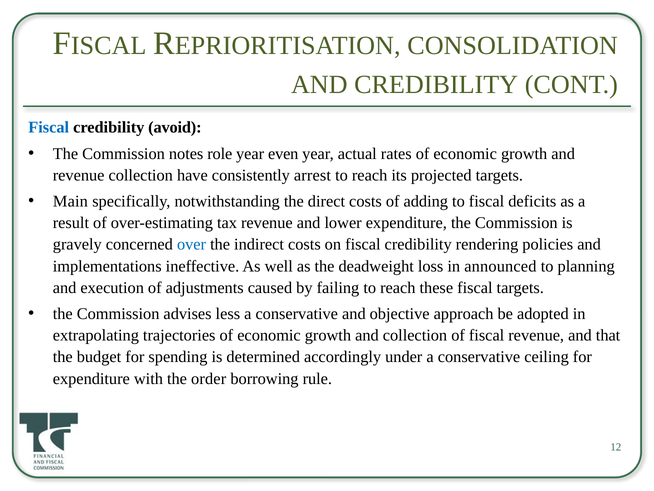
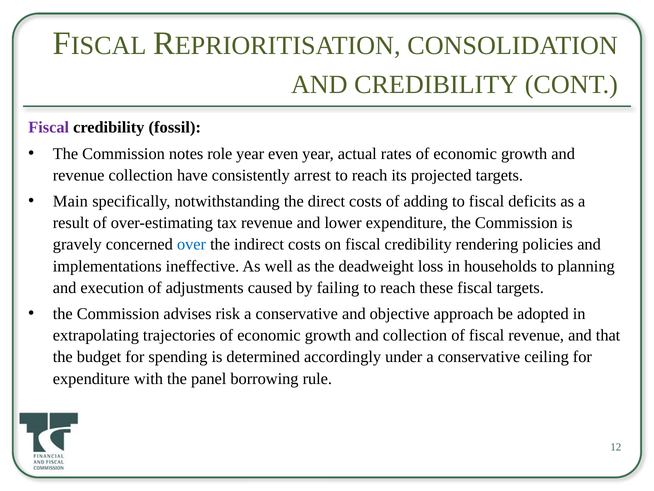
Fiscal at (49, 127) colour: blue -> purple
avoid: avoid -> fossil
announced: announced -> households
less: less -> risk
order: order -> panel
